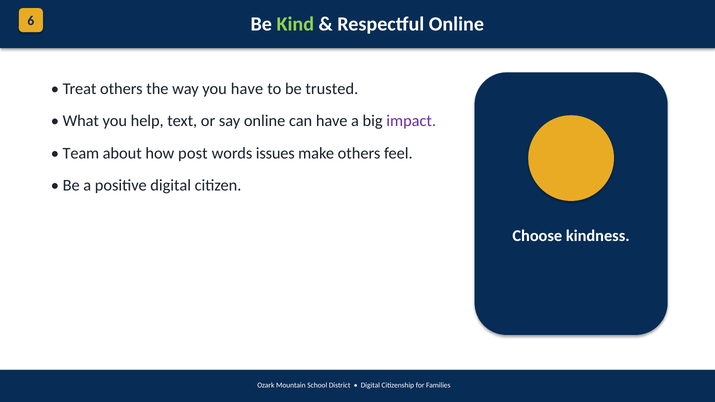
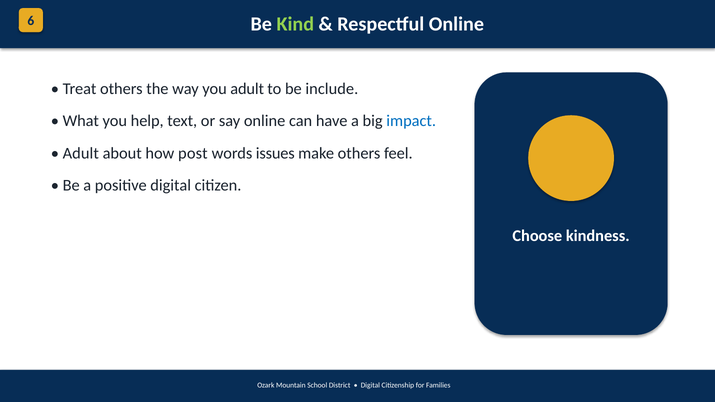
you have: have -> adult
trusted: trusted -> include
impact colour: purple -> blue
Team at (81, 153): Team -> Adult
